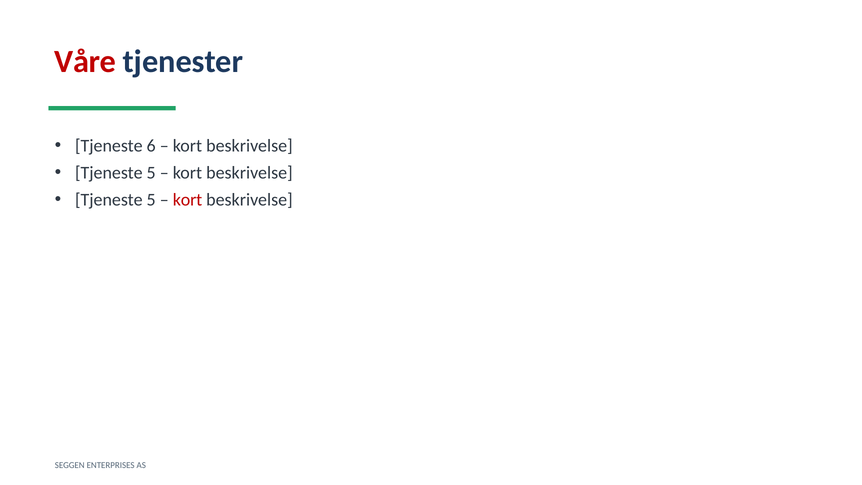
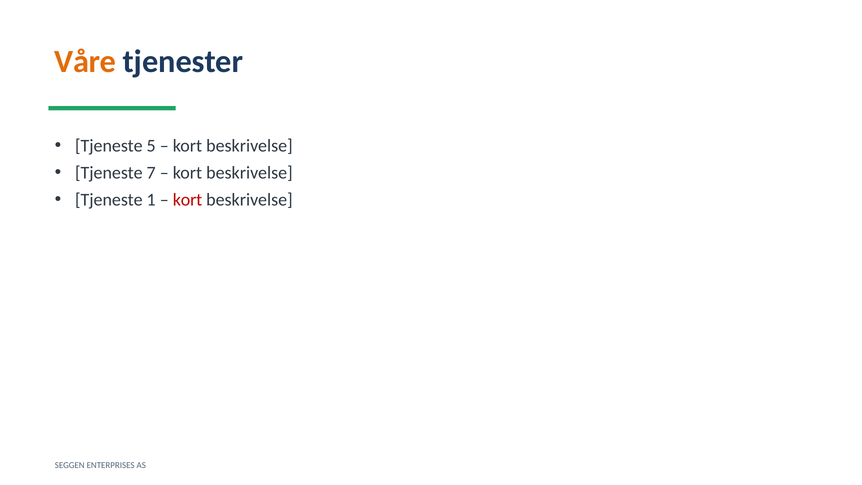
Våre colour: red -> orange
6: 6 -> 5
5 at (151, 173): 5 -> 7
5 at (151, 200): 5 -> 1
